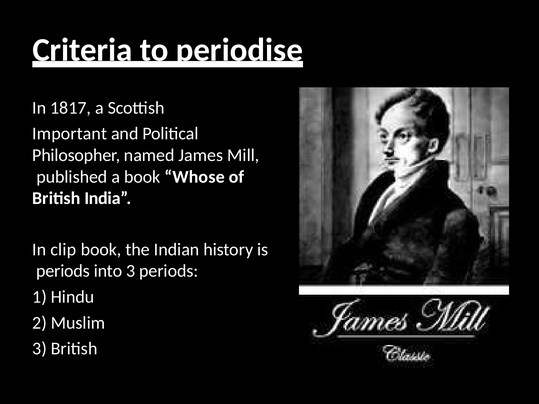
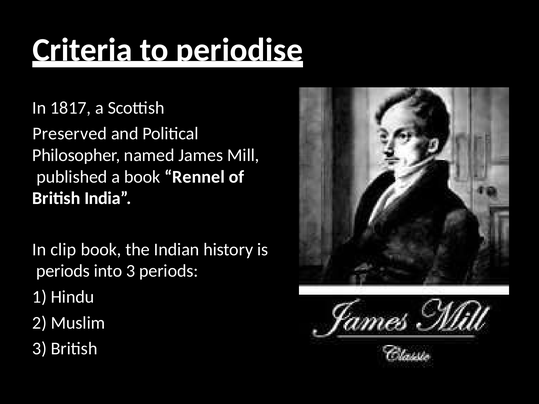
Important: Important -> Preserved
Whose: Whose -> Rennel
